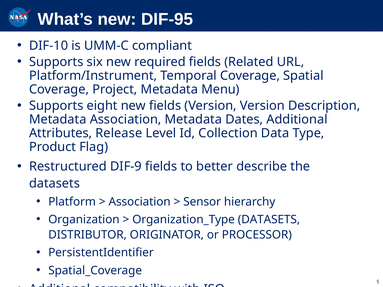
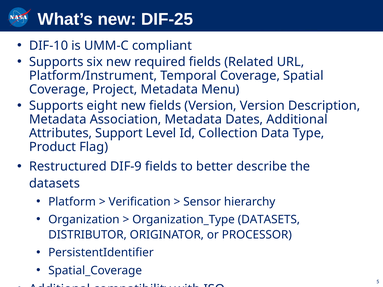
DIF-95: DIF-95 -> DIF-25
Release: Release -> Support
Association at (140, 202): Association -> Verification
